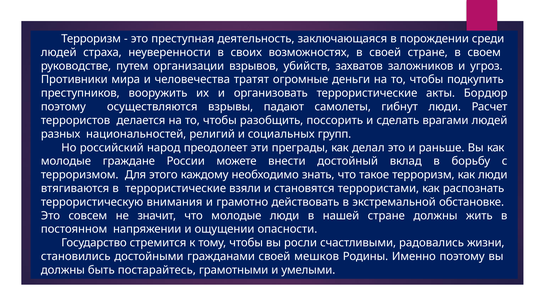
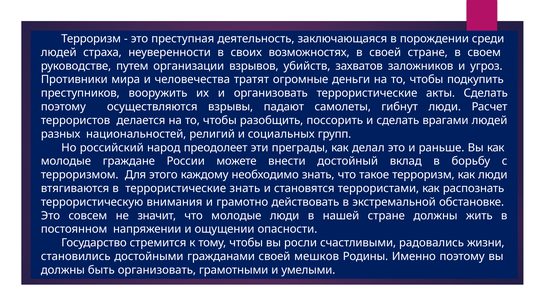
акты Бордюр: Бордюр -> Сделать
террористические взяли: взяли -> знать
быть постарайтесь: постарайтесь -> организовать
